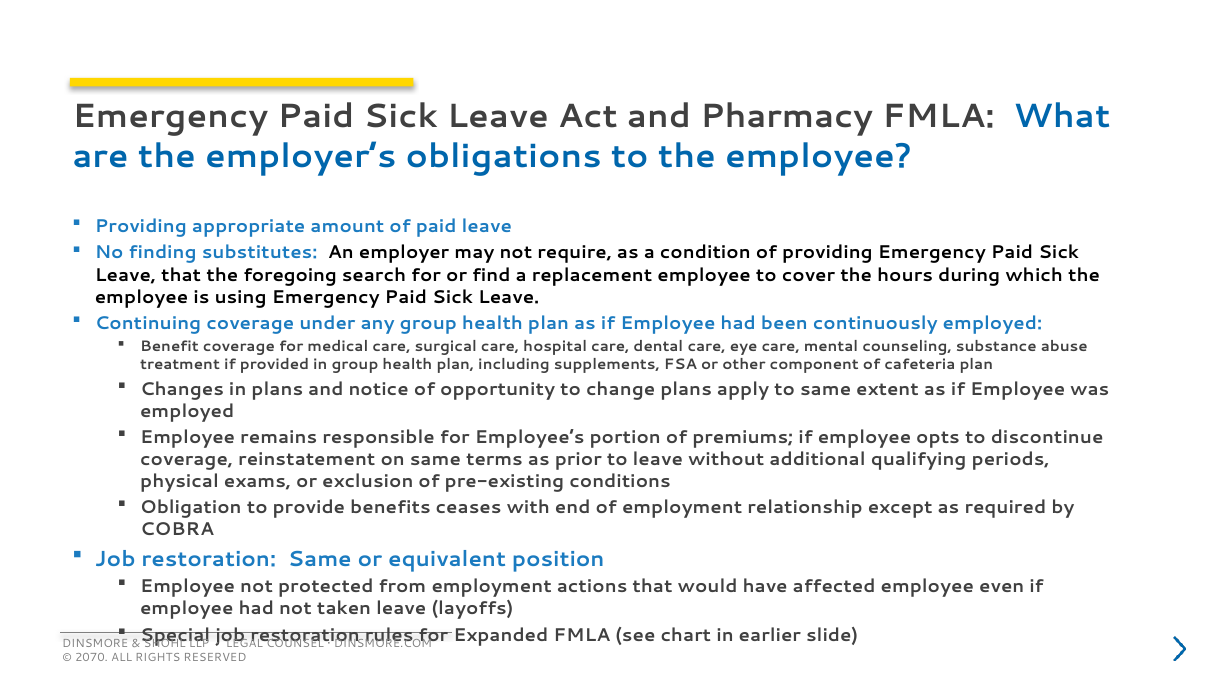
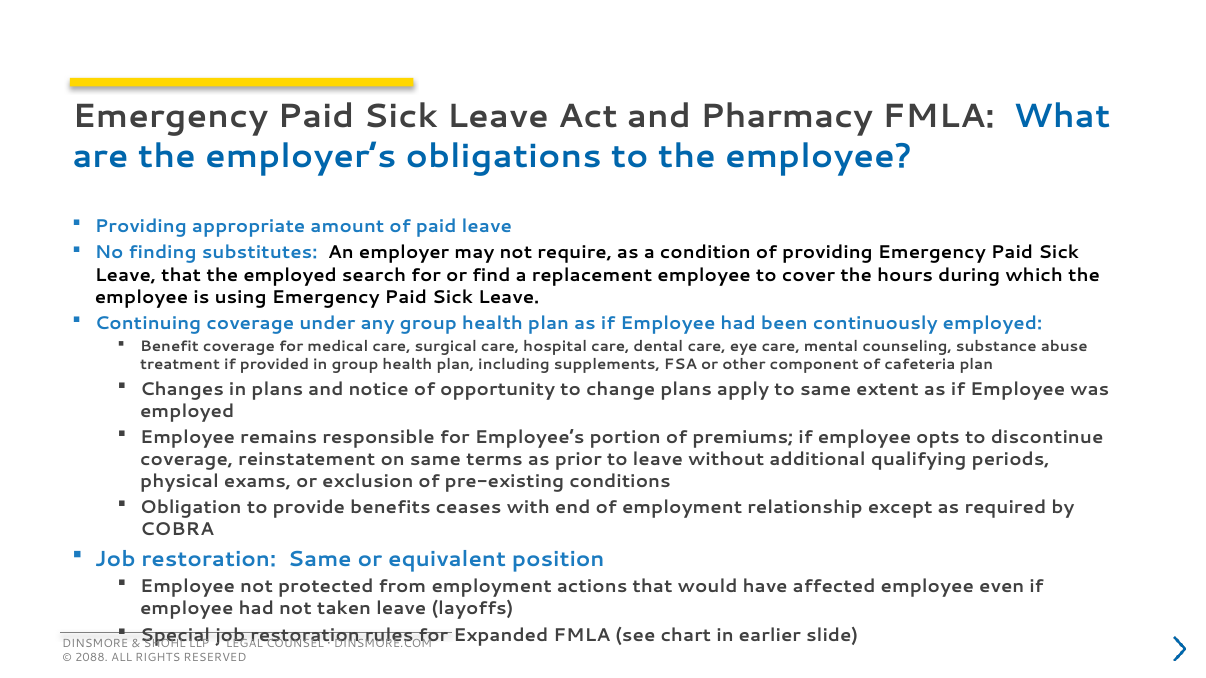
the foregoing: foregoing -> employed
2070: 2070 -> 2088
